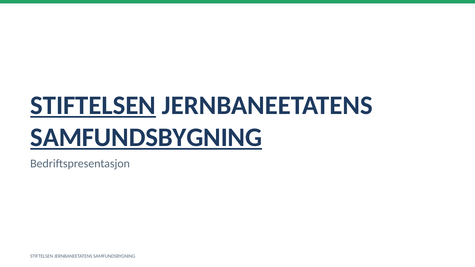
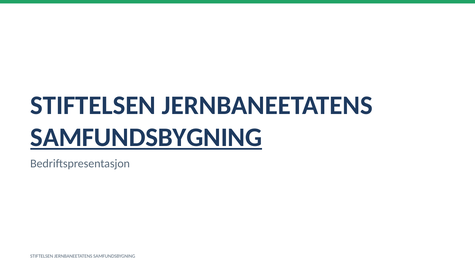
STIFTELSEN at (93, 105) underline: present -> none
